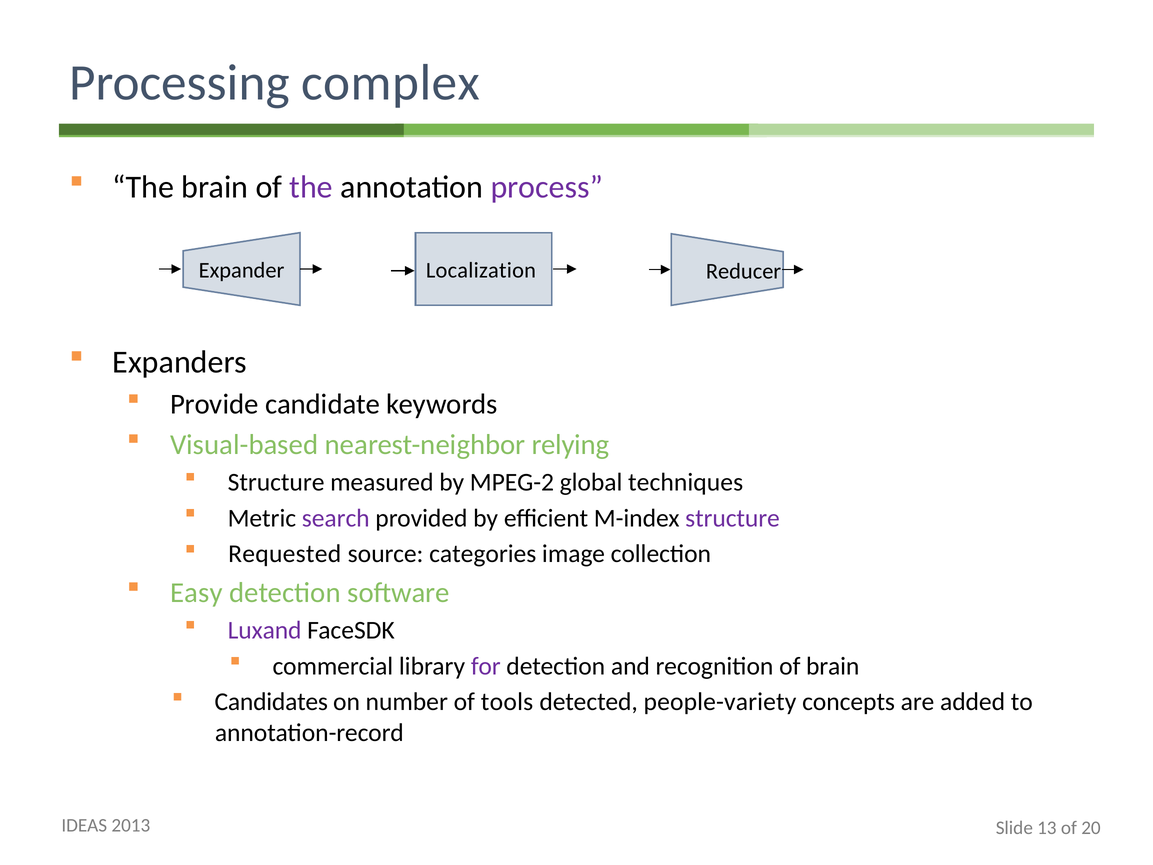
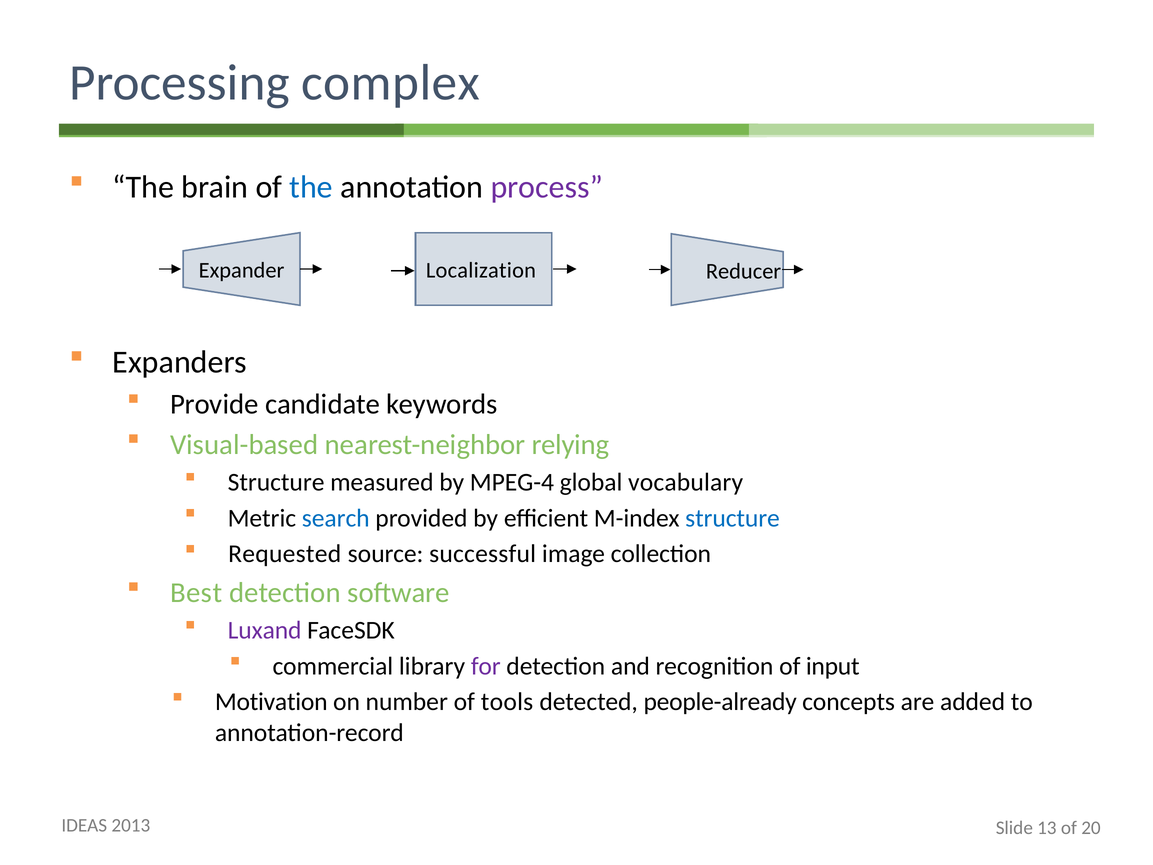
the at (311, 187) colour: purple -> blue
MPEG-2: MPEG-2 -> MPEG-4
techniques: techniques -> vocabulary
search colour: purple -> blue
structure at (733, 518) colour: purple -> blue
categories: categories -> successful
Easy: Easy -> Best
of brain: brain -> input
Candidates: Candidates -> Motivation
people-variety: people-variety -> people-already
